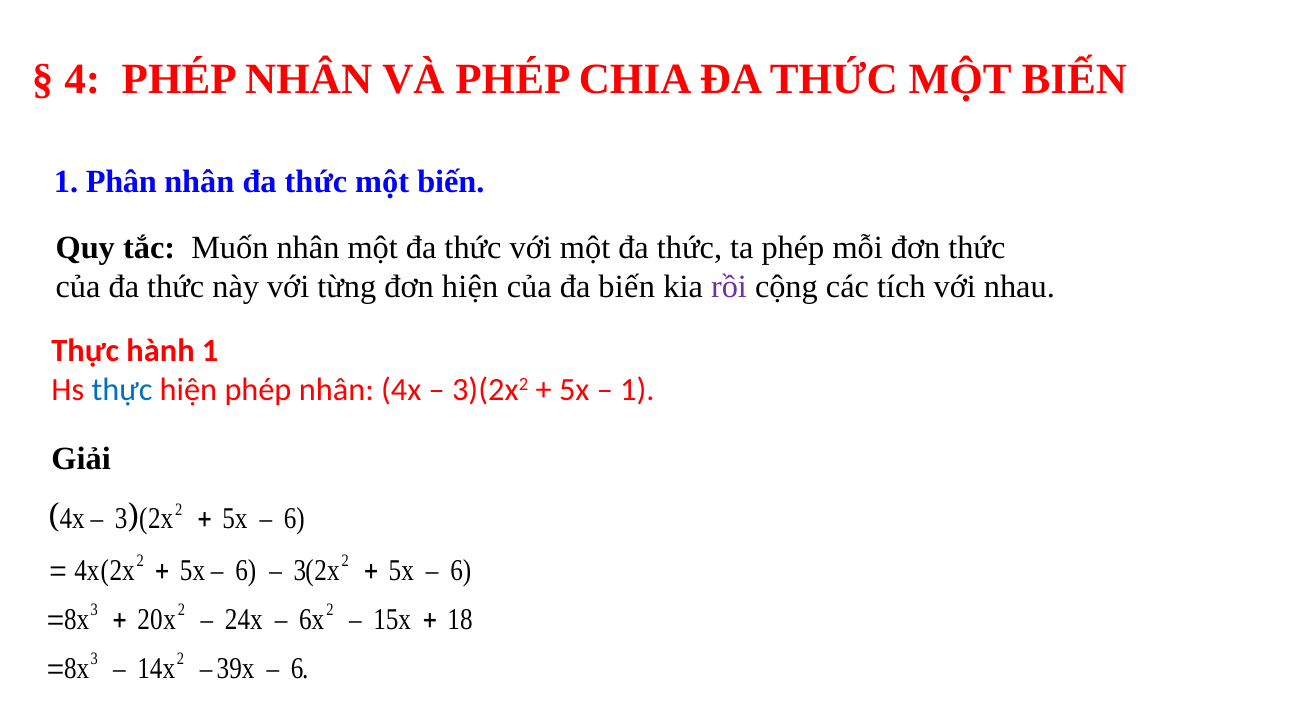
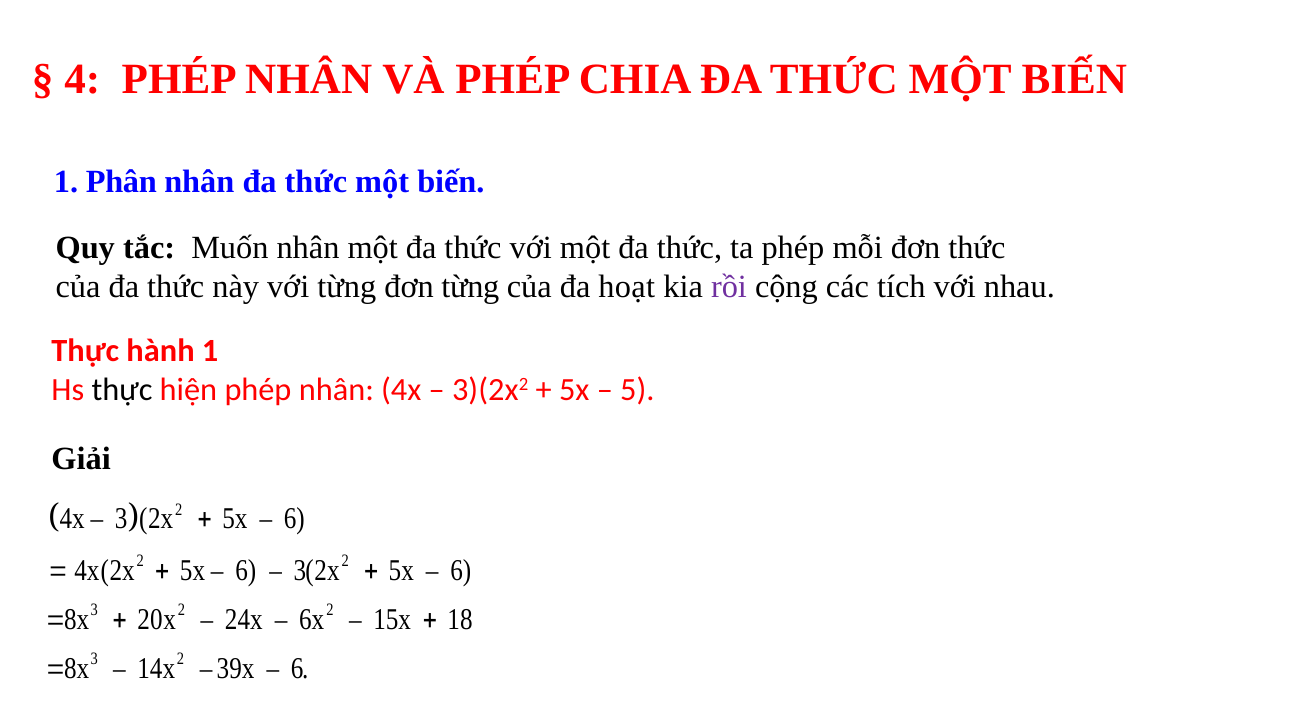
đơn hiện: hiện -> từng
đa biến: biến -> hoạt
thực at (122, 390) colour: blue -> black
1 at (637, 390): 1 -> 5
